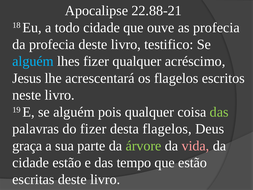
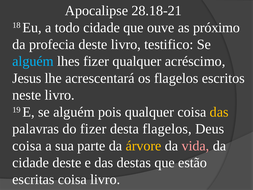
22.88-21: 22.88-21 -> 28.18-21
as profecia: profecia -> próximo
das at (219, 112) colour: light green -> yellow
graça at (27, 146): graça -> coisa
árvore colour: light green -> yellow
cidade estão: estão -> deste
tempo: tempo -> destas
escritas deste: deste -> coisa
